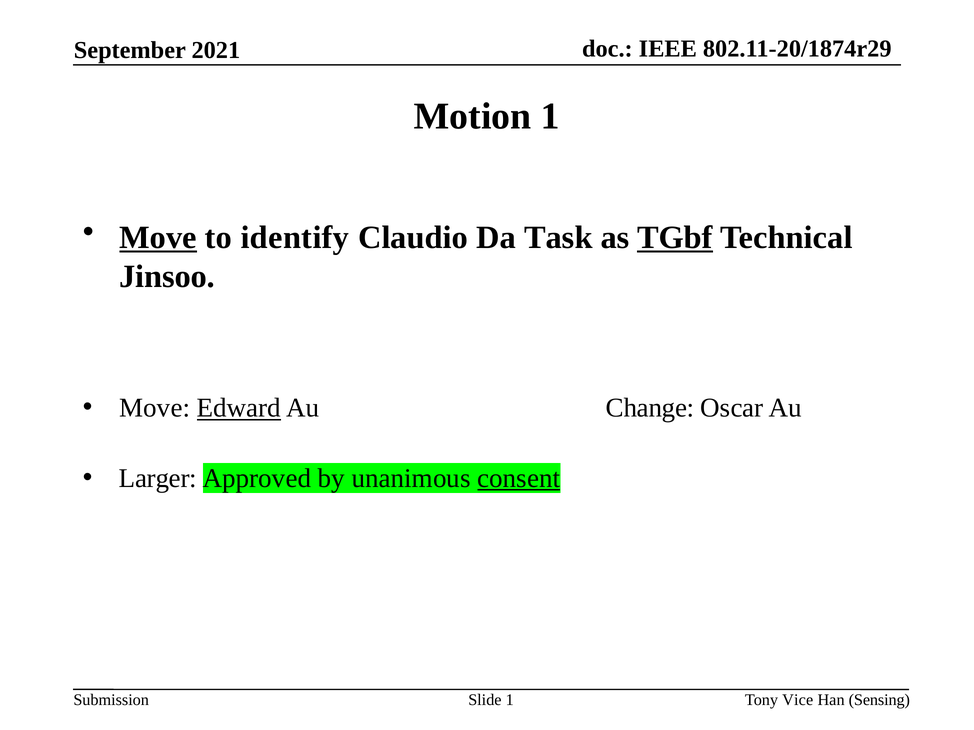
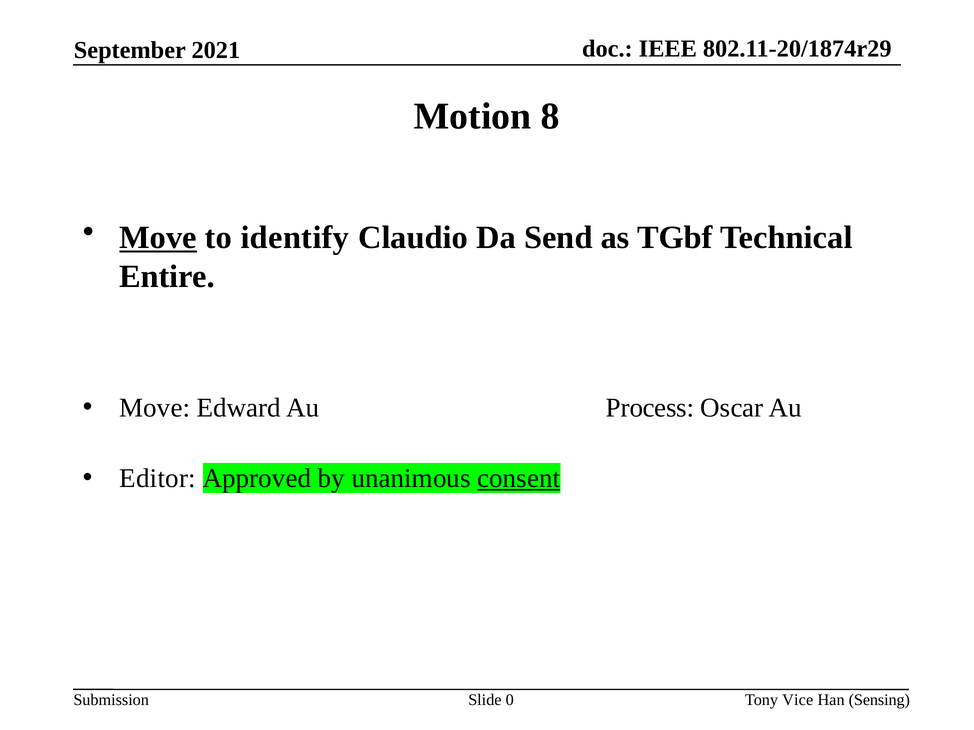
Motion 1: 1 -> 8
Task: Task -> Send
TGbf underline: present -> none
Jinsoo: Jinsoo -> Entire
Edward underline: present -> none
Change: Change -> Process
Larger: Larger -> Editor
Slide 1: 1 -> 0
